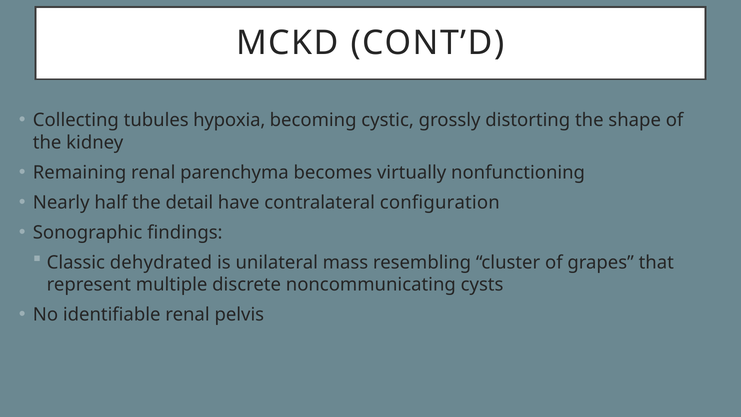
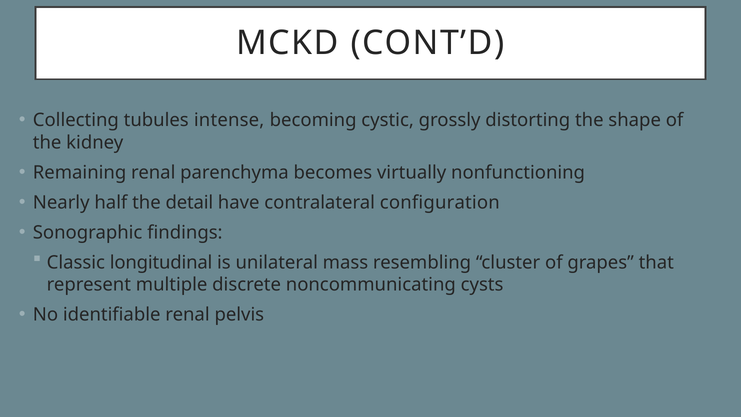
hypoxia: hypoxia -> intense
dehydrated: dehydrated -> longitudinal
